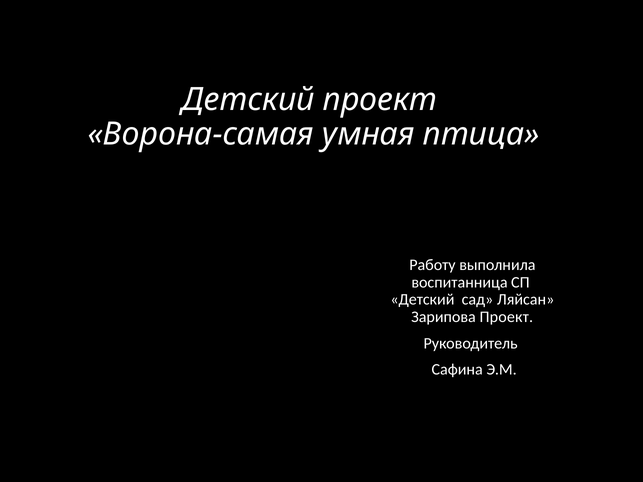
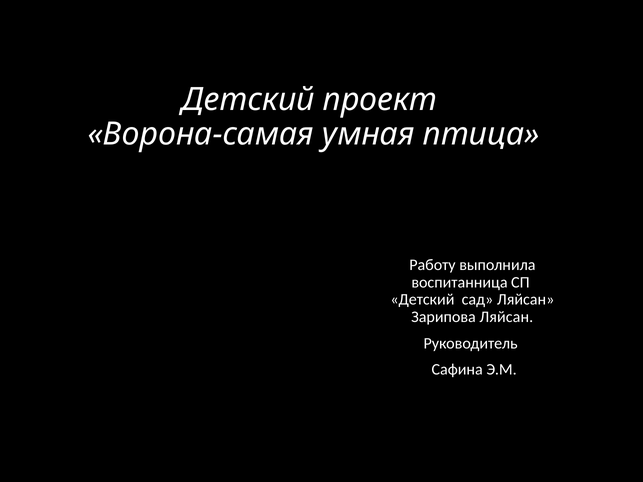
Зарипова Проект: Проект -> Ляйсан
